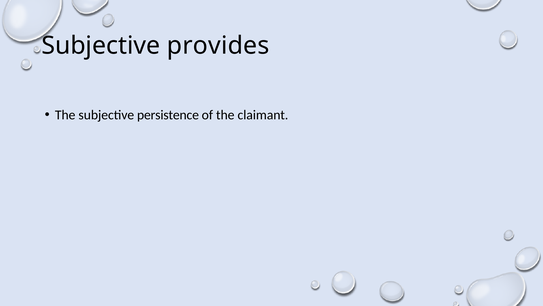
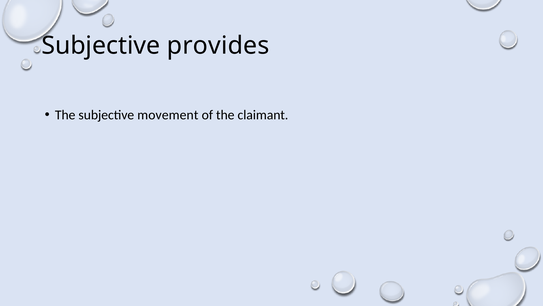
persistence: persistence -> movement
